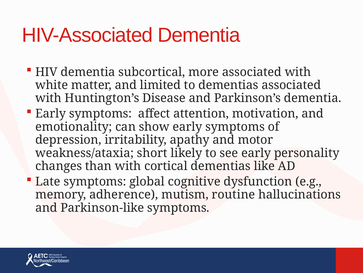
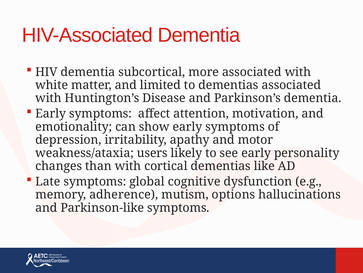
short: short -> users
routine: routine -> options
